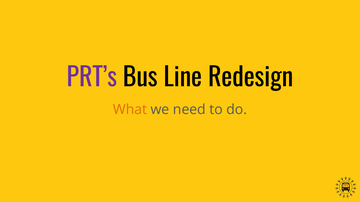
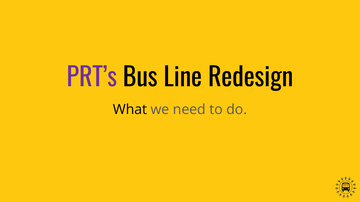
What colour: orange -> black
